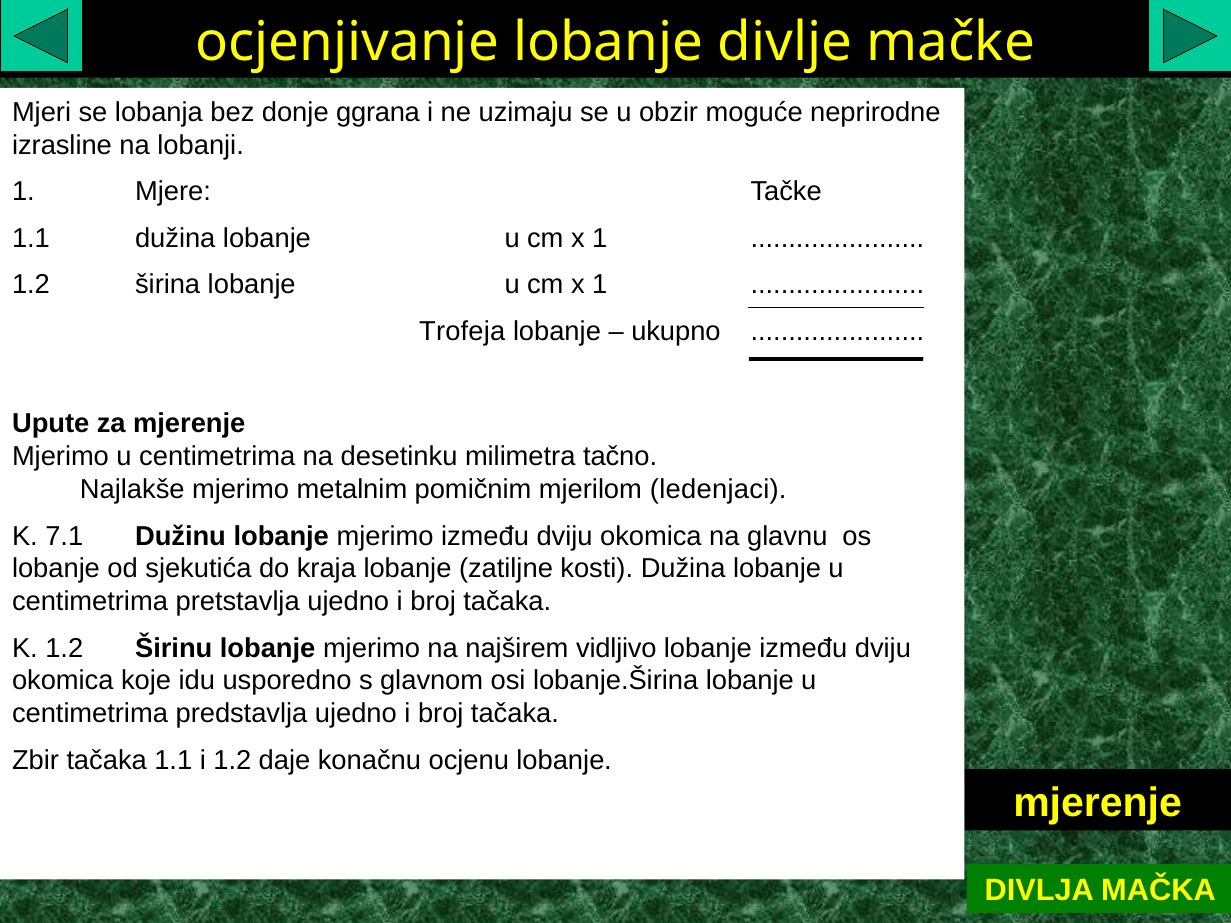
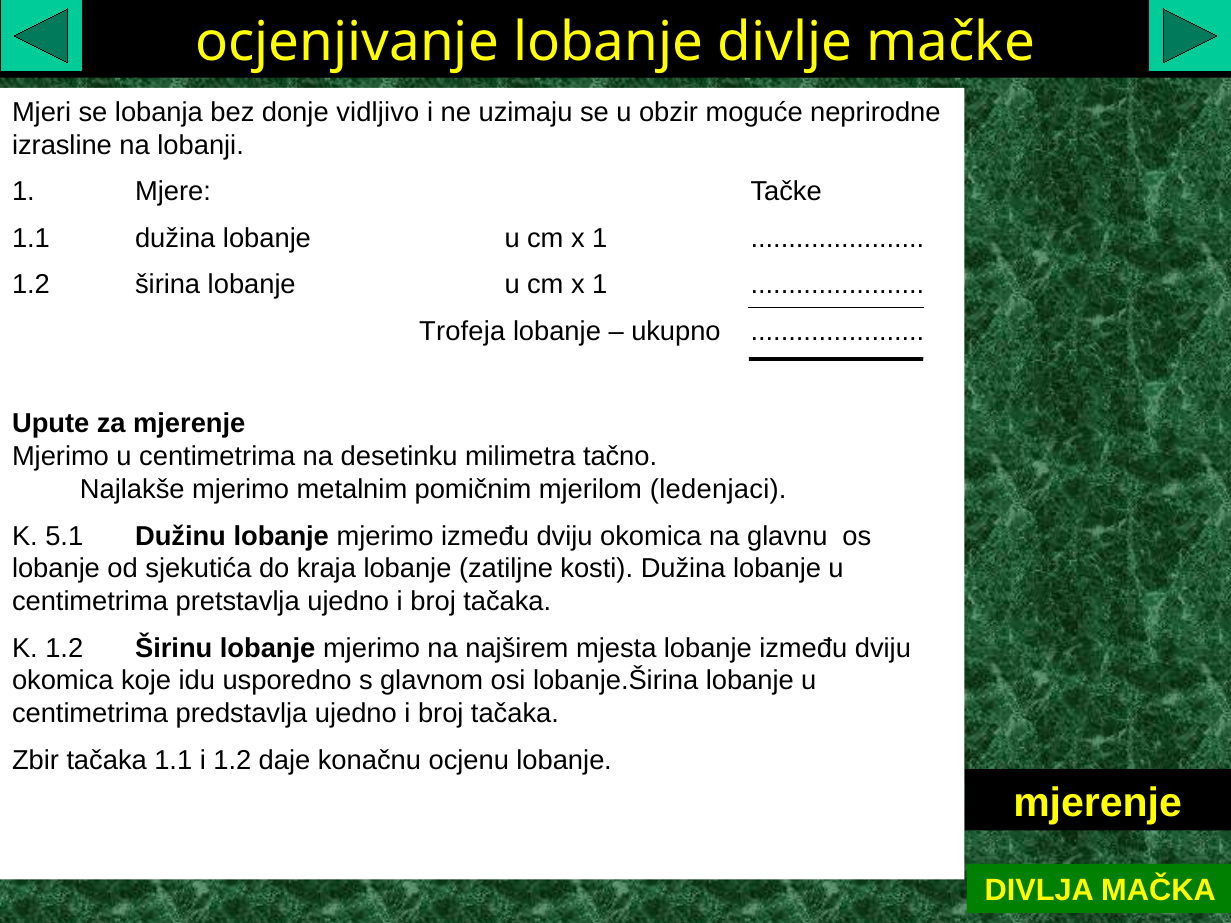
ggrana: ggrana -> vidljivo
7.1: 7.1 -> 5.1
vidljivo: vidljivo -> mjesta
